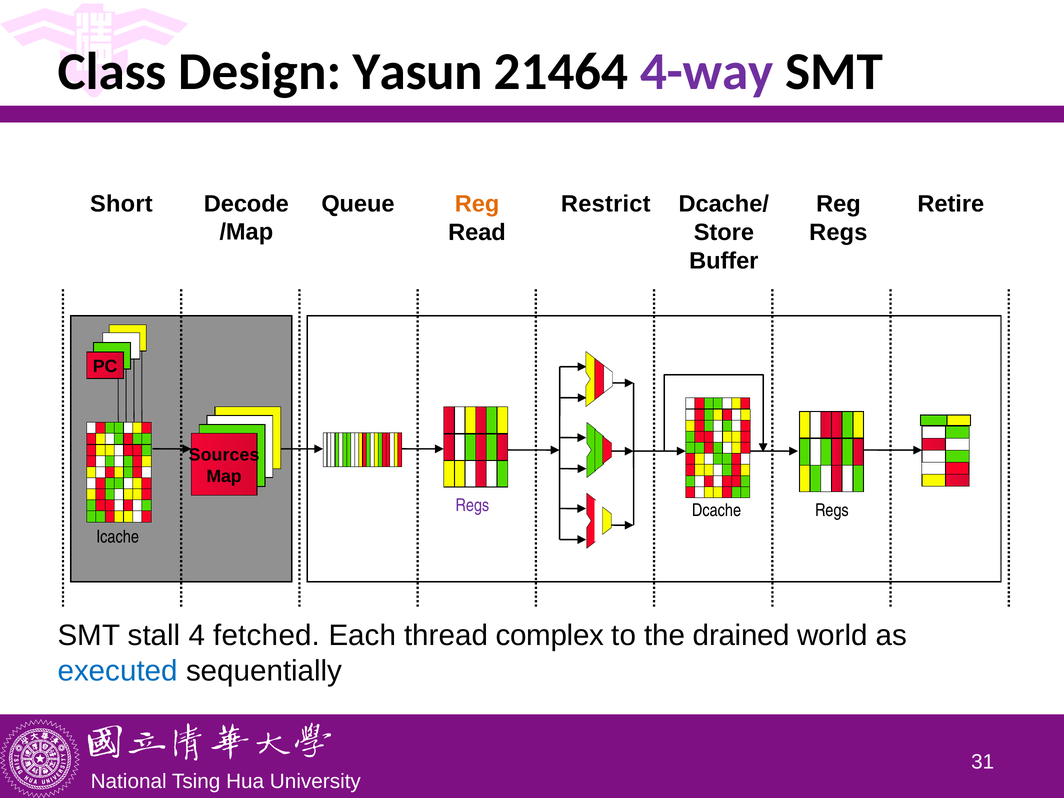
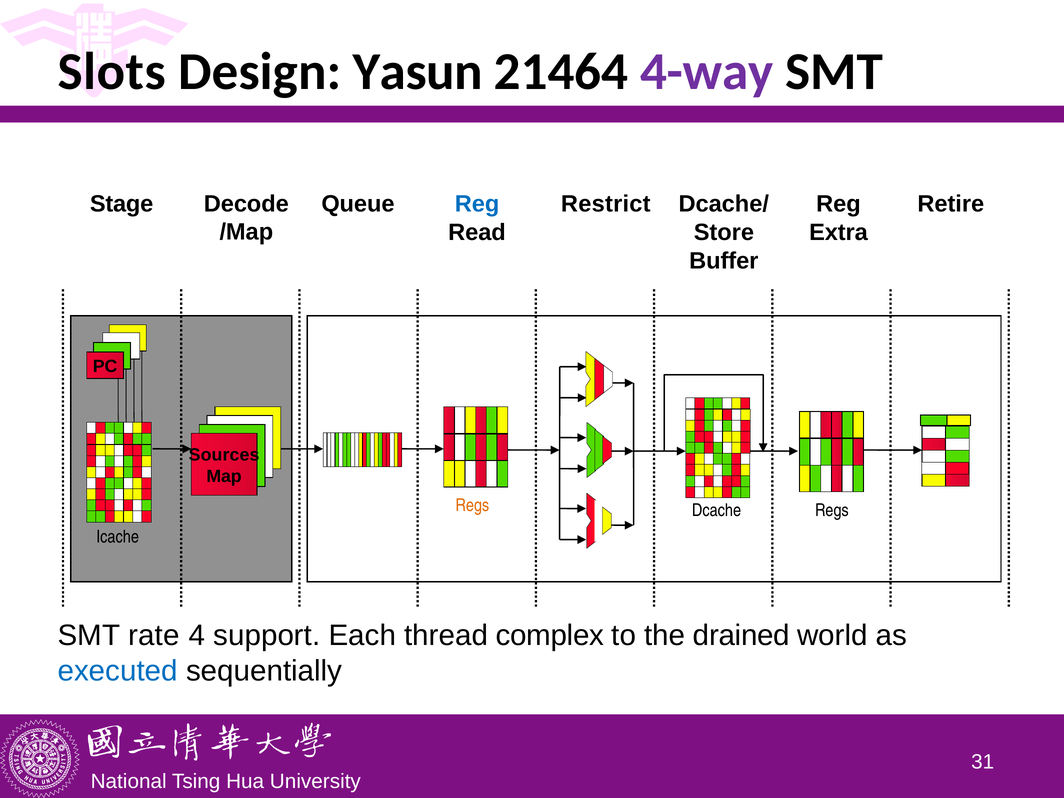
Class: Class -> Slots
Reg at (477, 204) colour: orange -> blue
Short: Short -> Stage
Regs at (838, 232): Regs -> Extra
Regs at (472, 505) colour: purple -> orange
stall: stall -> rate
fetched: fetched -> support
